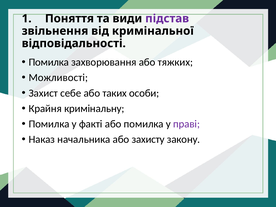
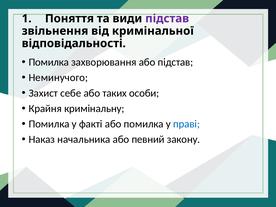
або тяжких: тяжких -> підстав
Можливості: Можливості -> Неминучого
праві colour: purple -> blue
захисту: захисту -> певний
